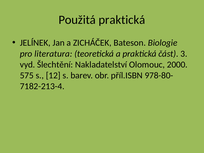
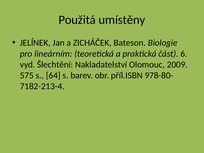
Použitá praktická: praktická -> umístěny
literatura: literatura -> lineárním
3: 3 -> 6
2000: 2000 -> 2009
12: 12 -> 64
